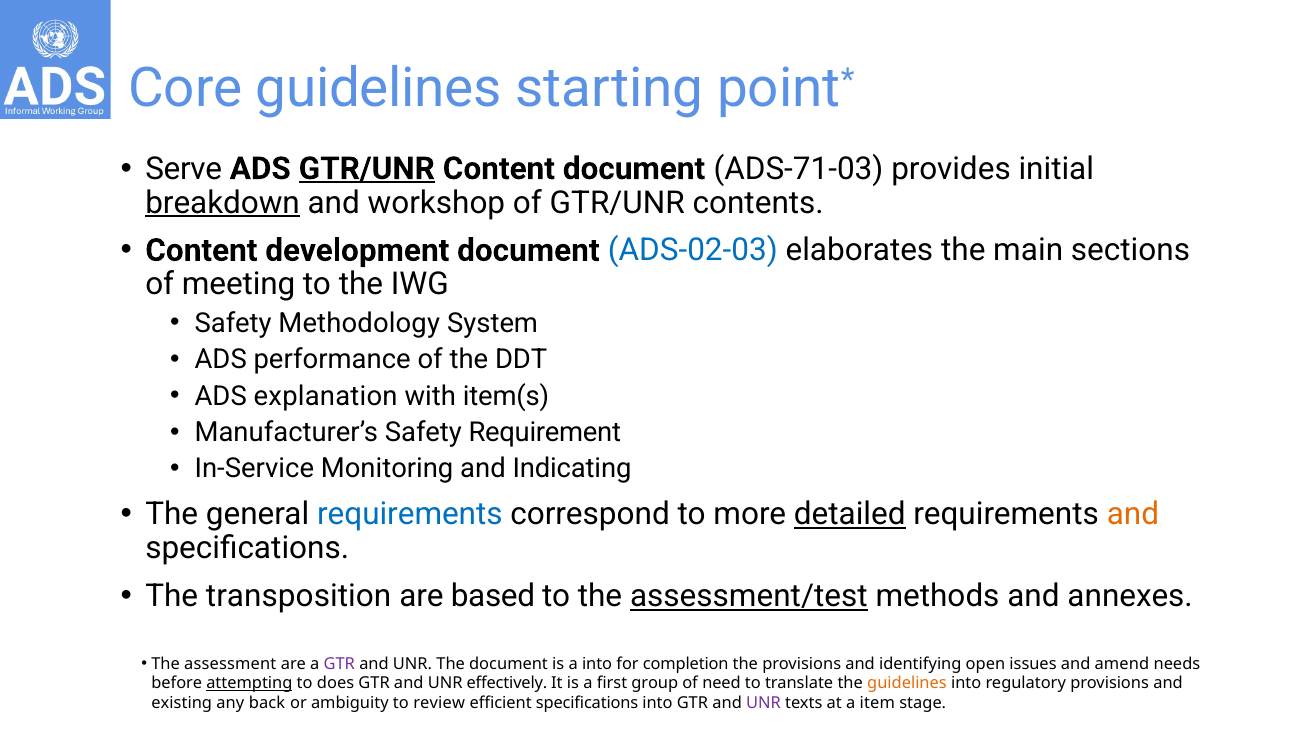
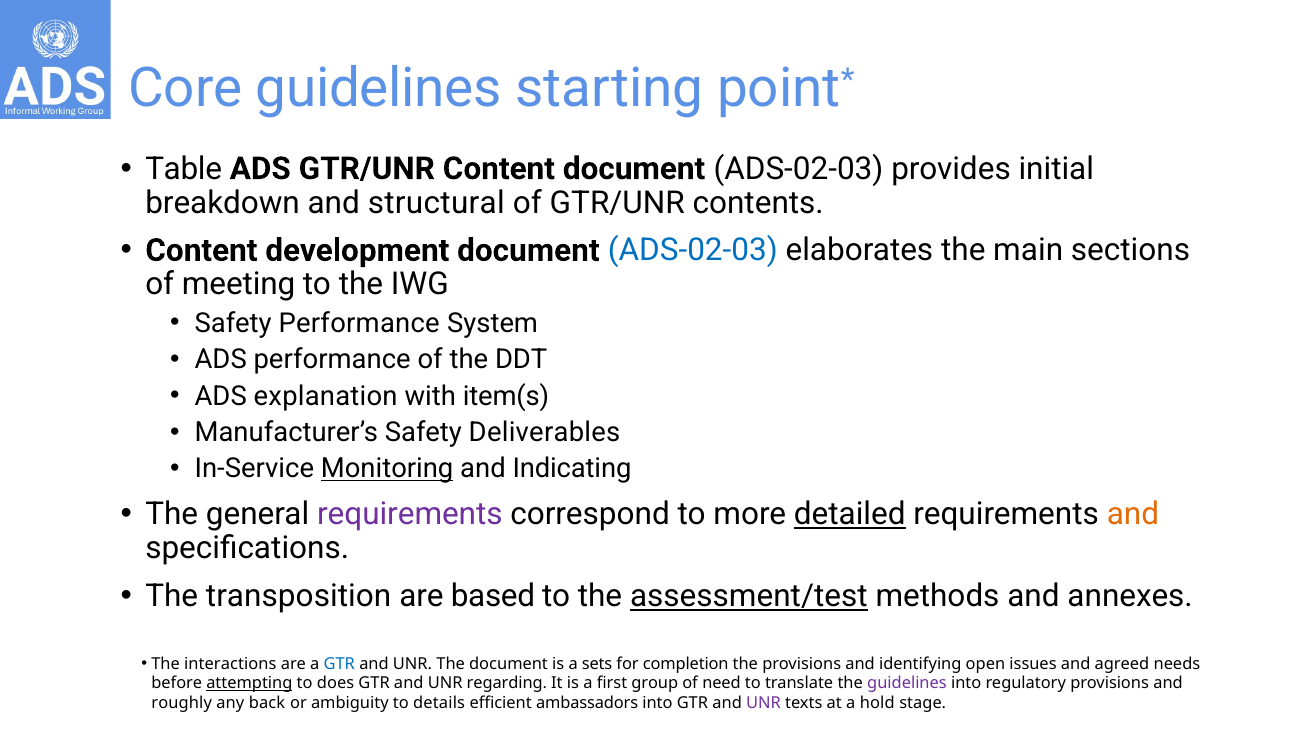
Serve: Serve -> Table
GTR/UNR at (367, 169) underline: present -> none
Content document ADS-71-03: ADS-71-03 -> ADS-02-03
breakdown underline: present -> none
workshop: workshop -> structural
Safety Methodology: Methodology -> Performance
Requirement: Requirement -> Deliverables
Monitoring underline: none -> present
requirements at (410, 515) colour: blue -> purple
assessment: assessment -> interactions
GTR at (339, 664) colour: purple -> blue
a into: into -> sets
amend: amend -> agreed
effectively: effectively -> regarding
guidelines at (907, 684) colour: orange -> purple
existing: existing -> roughly
review: review -> details
efficient specifications: specifications -> ambassadors
item: item -> hold
